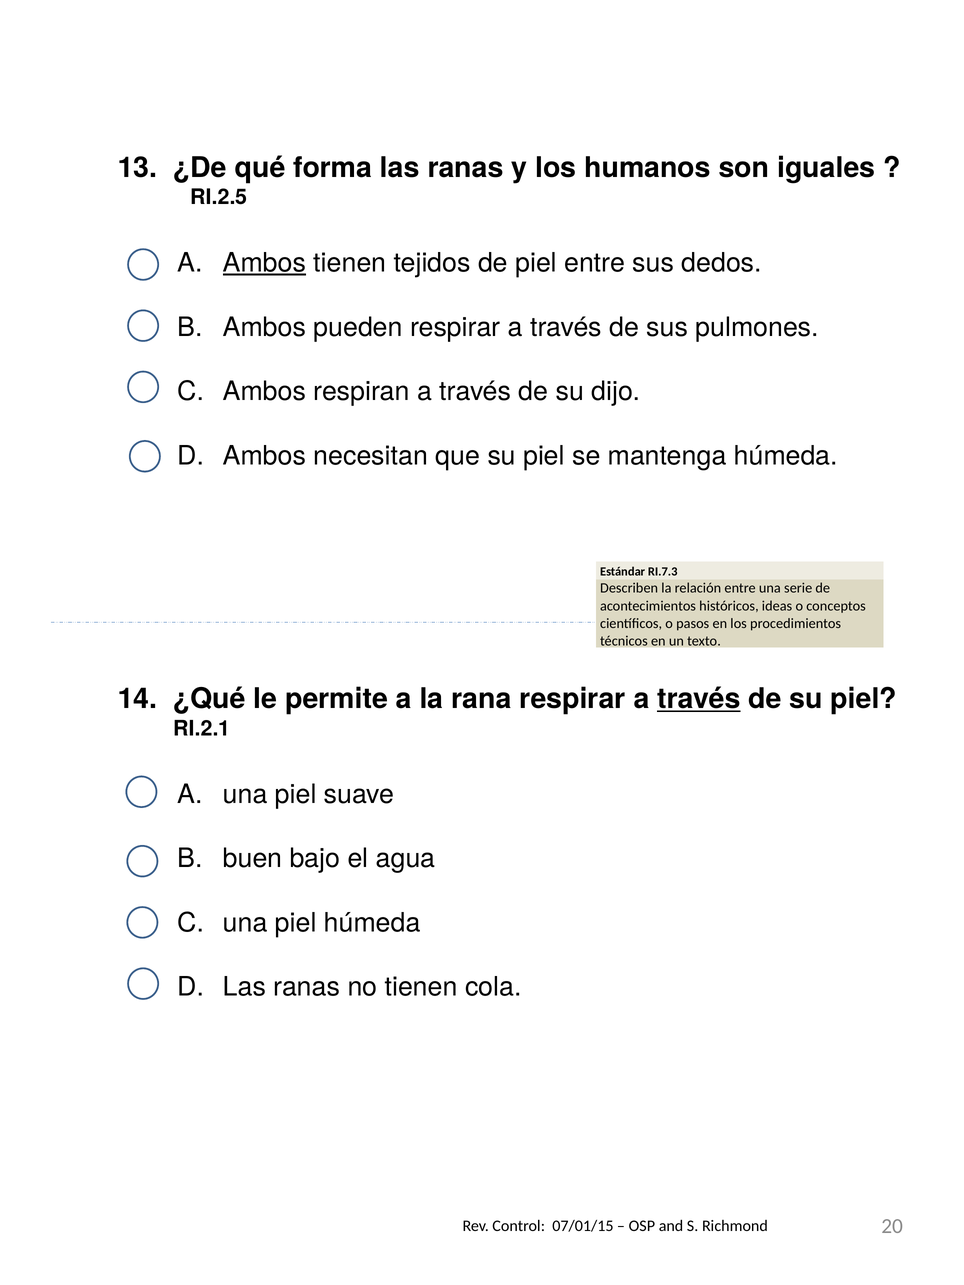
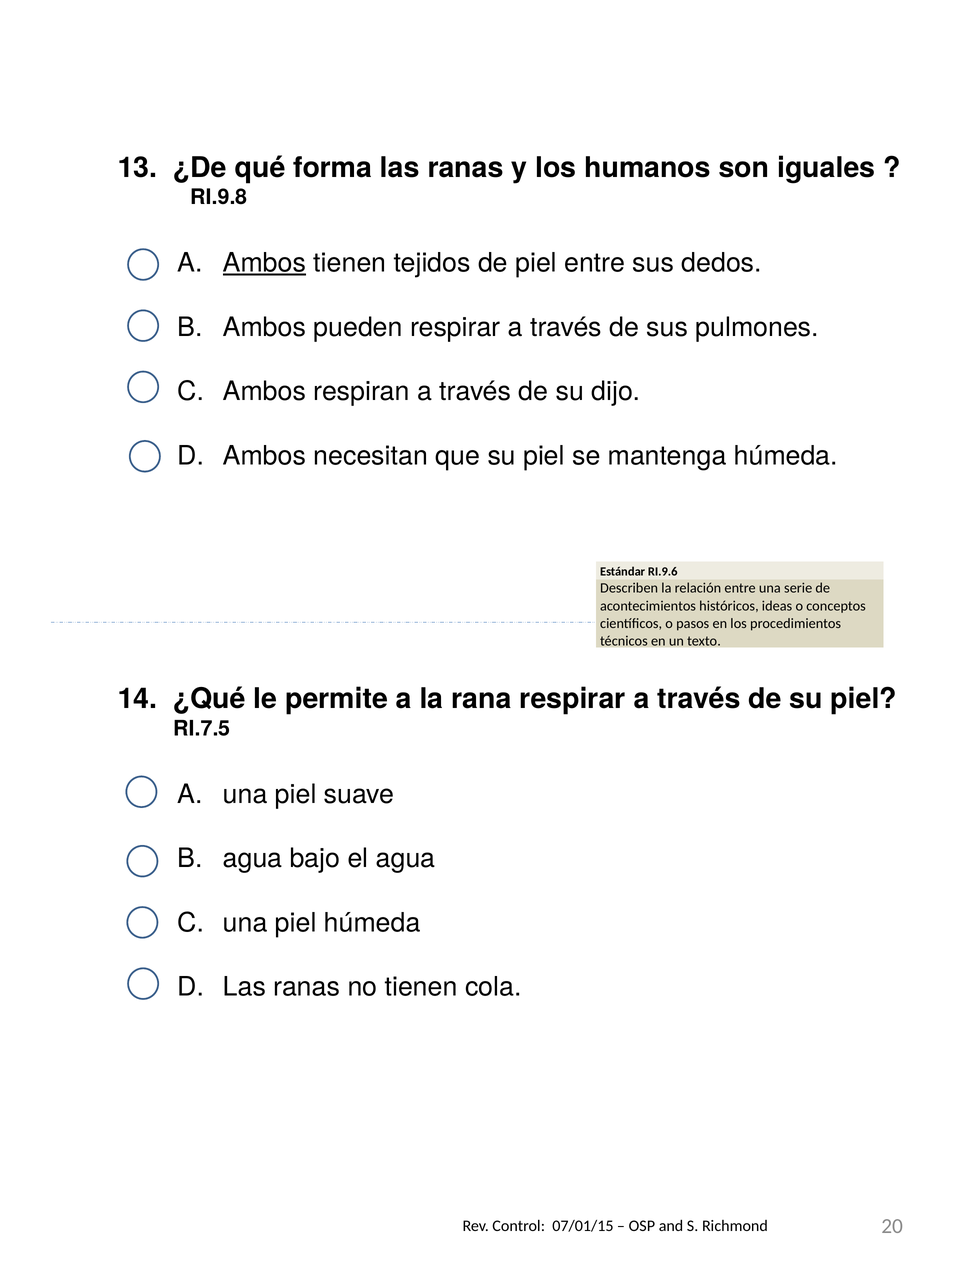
RI.2.5: RI.2.5 -> RI.9.8
RI.7.3: RI.7.3 -> RI.9.6
través at (699, 699) underline: present -> none
RI.2.1: RI.2.1 -> RI.7.5
buen at (253, 859): buen -> agua
